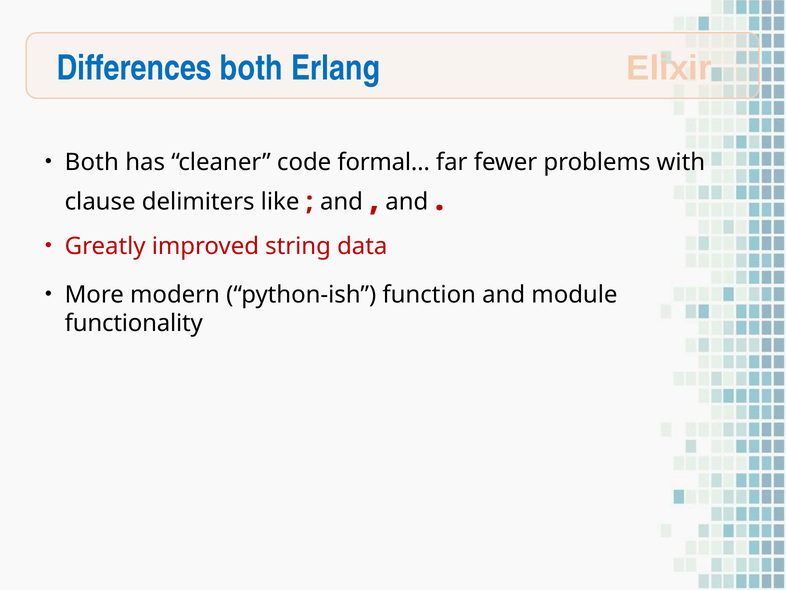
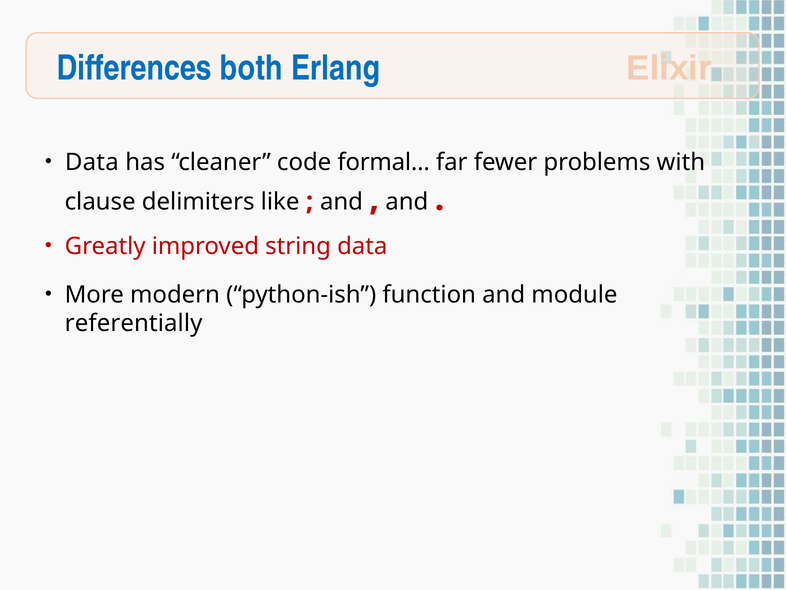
Both at (92, 162): Both -> Data
functionality: functionality -> referentially
